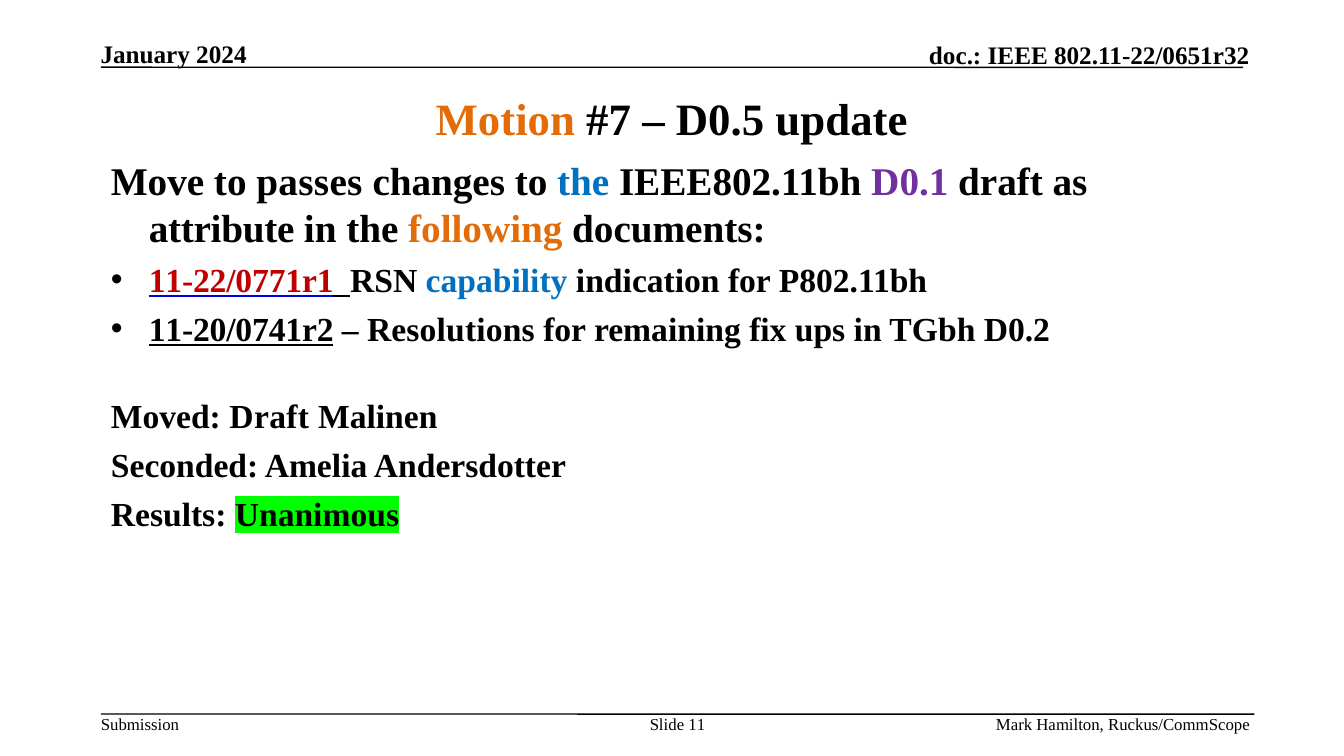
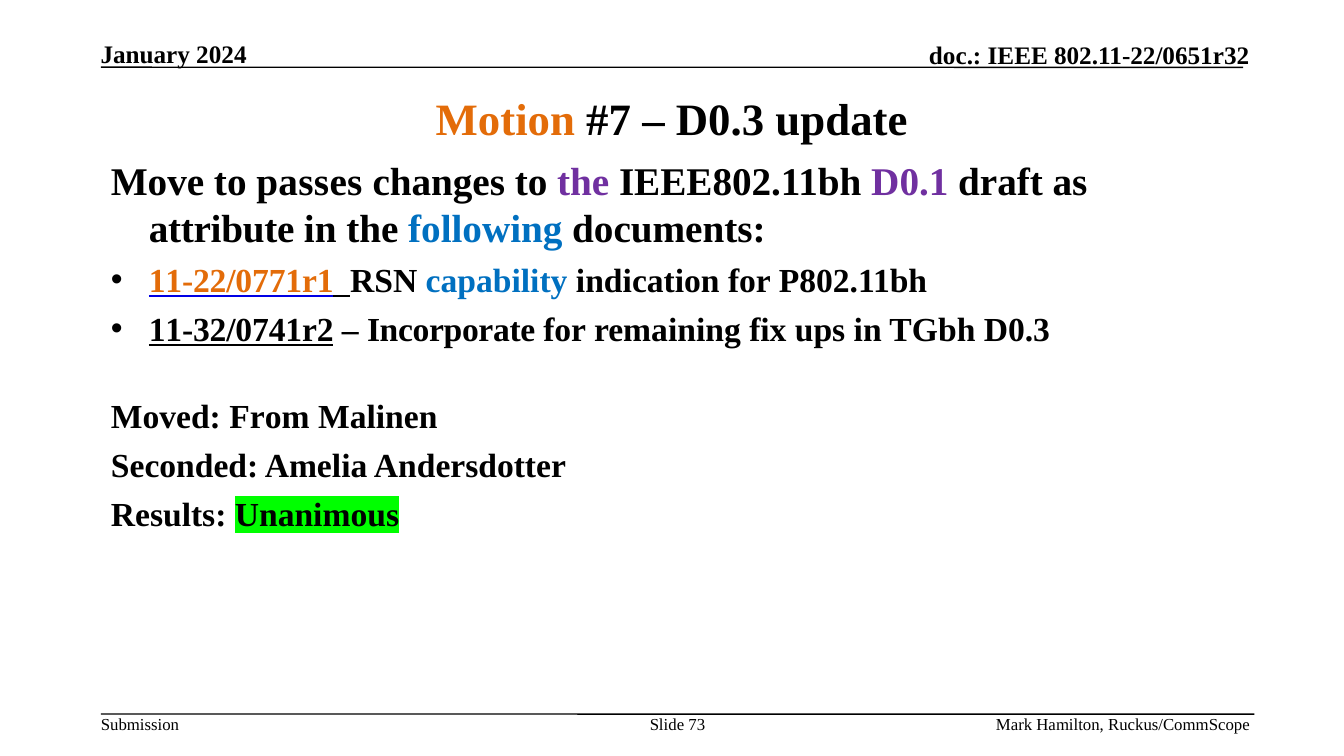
D0.5 at (720, 121): D0.5 -> D0.3
the at (583, 183) colour: blue -> purple
following colour: orange -> blue
11-22/0771r1 colour: red -> orange
11-20/0741r2: 11-20/0741r2 -> 11-32/0741r2
Resolutions: Resolutions -> Incorporate
TGbh D0.2: D0.2 -> D0.3
Moved Draft: Draft -> From
11: 11 -> 73
